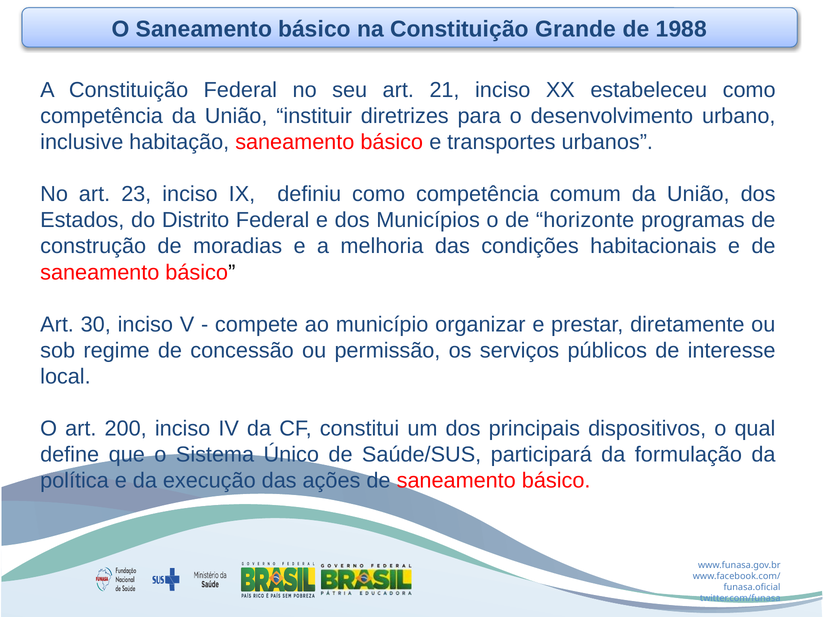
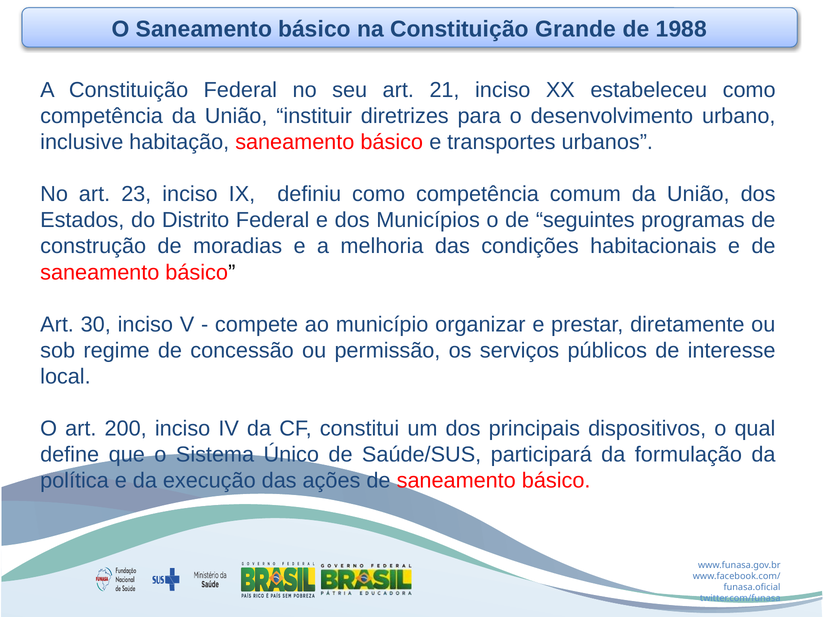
horizonte: horizonte -> seguintes
